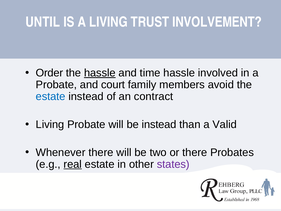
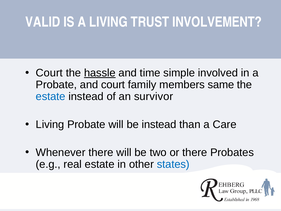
UNTIL: UNTIL -> VALID
Order at (49, 73): Order -> Court
time hassle: hassle -> simple
avoid: avoid -> same
contract: contract -> survivor
Valid: Valid -> Care
real underline: present -> none
states colour: purple -> blue
